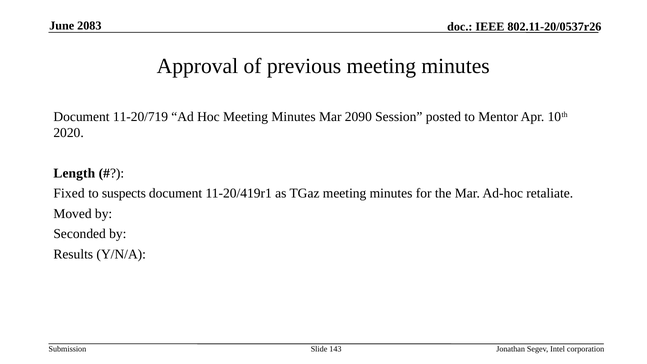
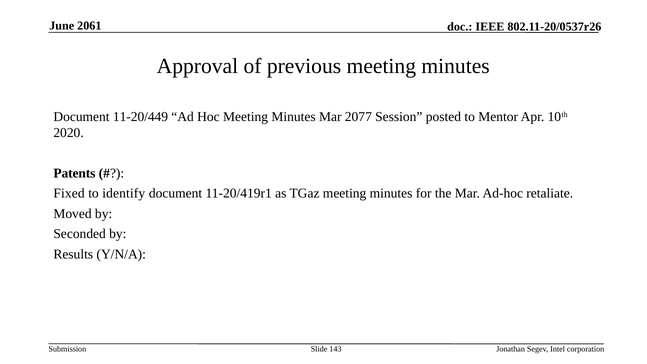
2083: 2083 -> 2061
11-20/719: 11-20/719 -> 11-20/449
2090: 2090 -> 2077
Length: Length -> Patents
suspects: suspects -> identify
